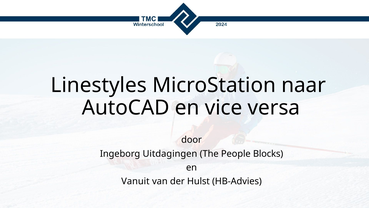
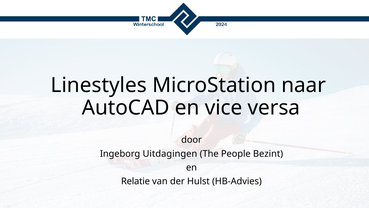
Blocks: Blocks -> Bezint
Vanuit: Vanuit -> Relatie
